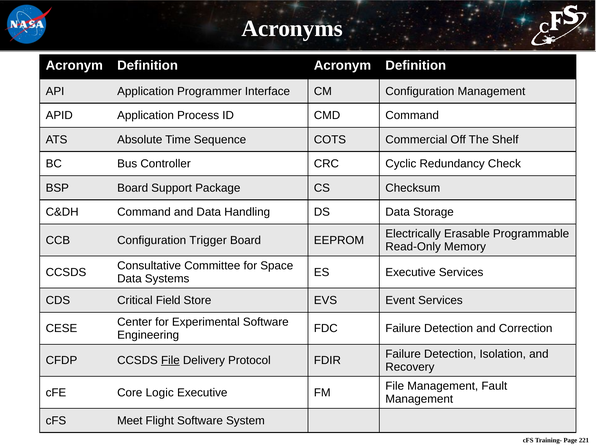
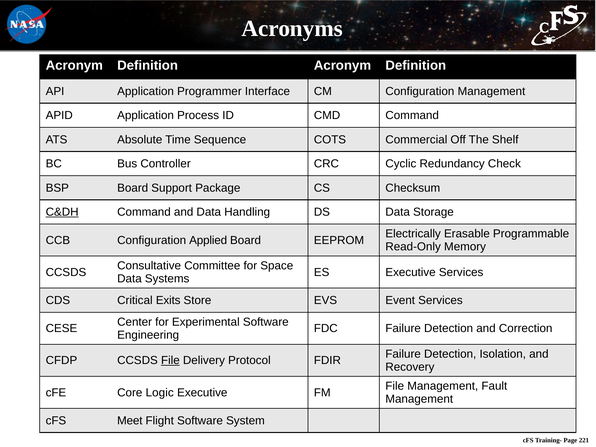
C&DH underline: none -> present
Trigger: Trigger -> Applied
Field: Field -> Exits
